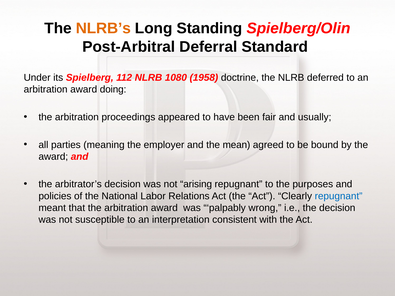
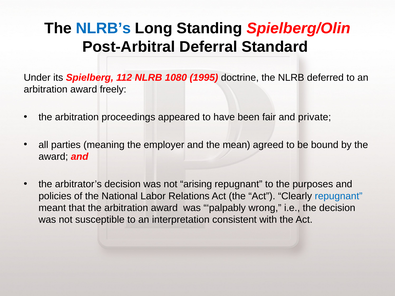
NLRB’s colour: orange -> blue
1958: 1958 -> 1995
doing: doing -> freely
usually: usually -> private
